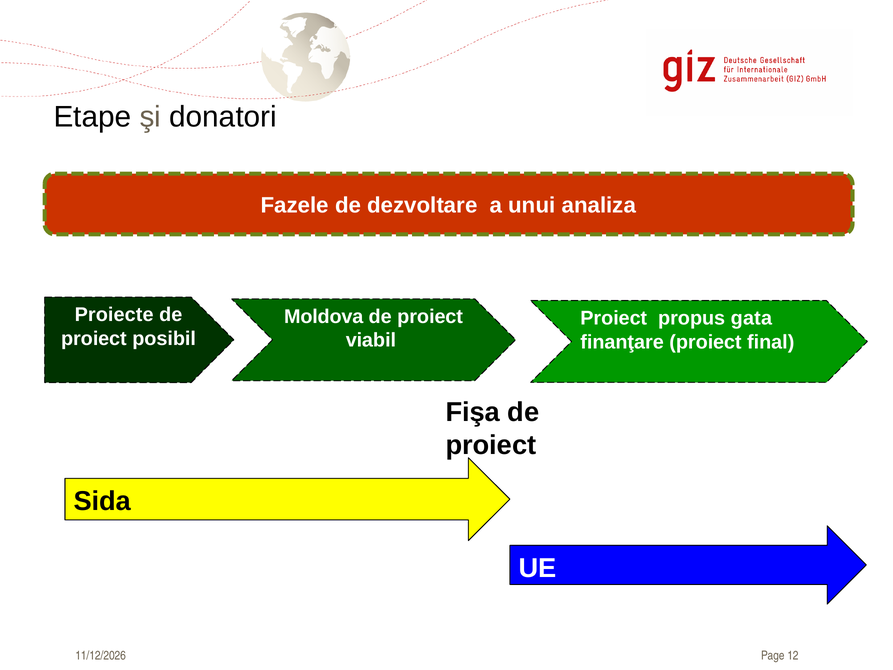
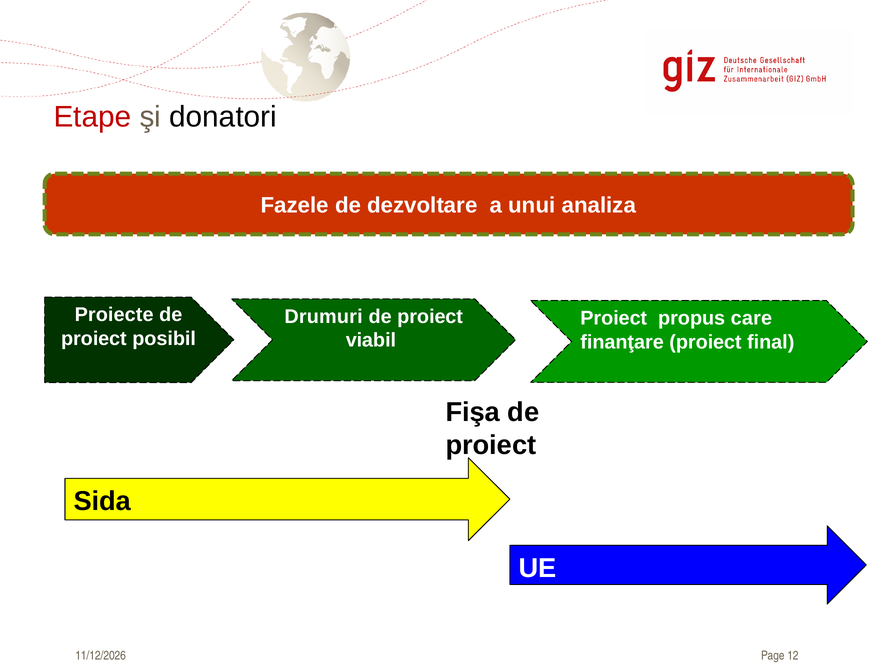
Etape colour: black -> red
Moldova: Moldova -> Drumuri
gata: gata -> care
